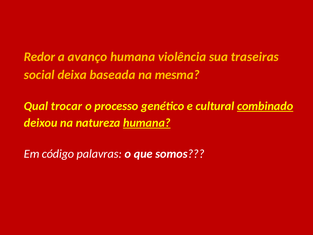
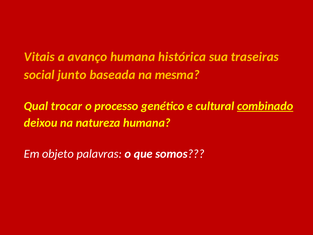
Redor: Redor -> Vitais
violência: violência -> histórica
deixa: deixa -> junto
humana at (147, 123) underline: present -> none
código: código -> objeto
